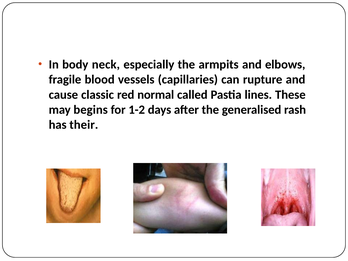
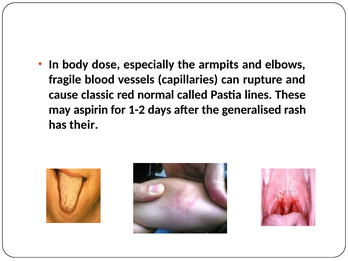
neck: neck -> dose
begins: begins -> aspirin
